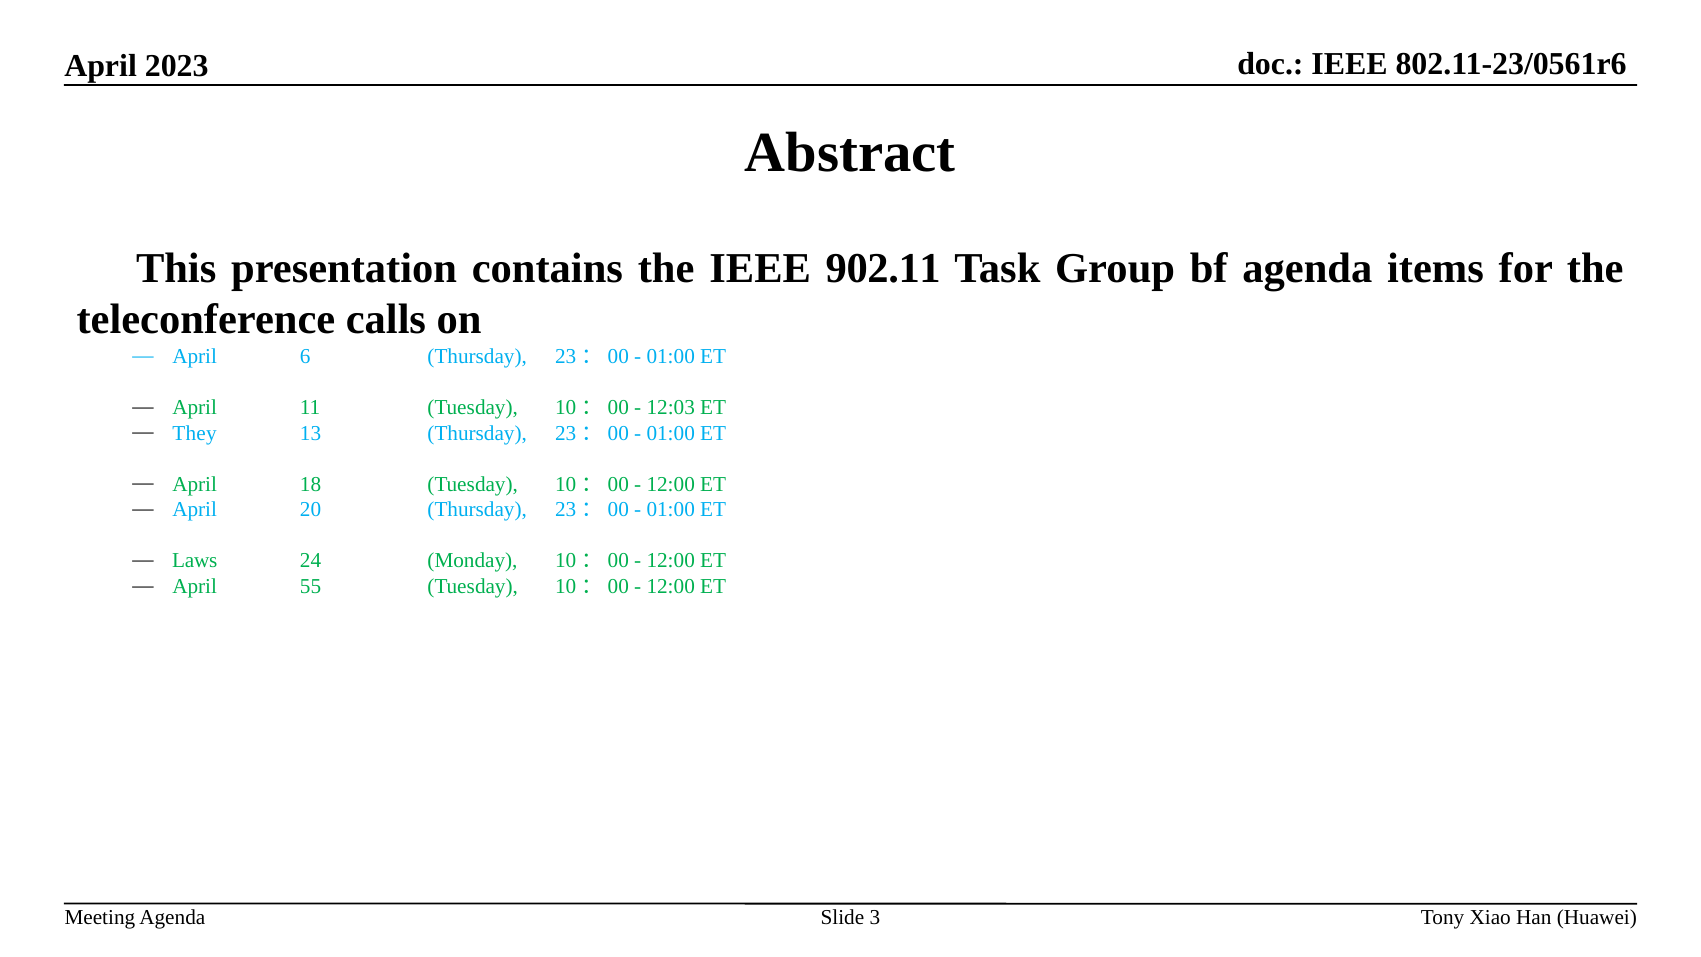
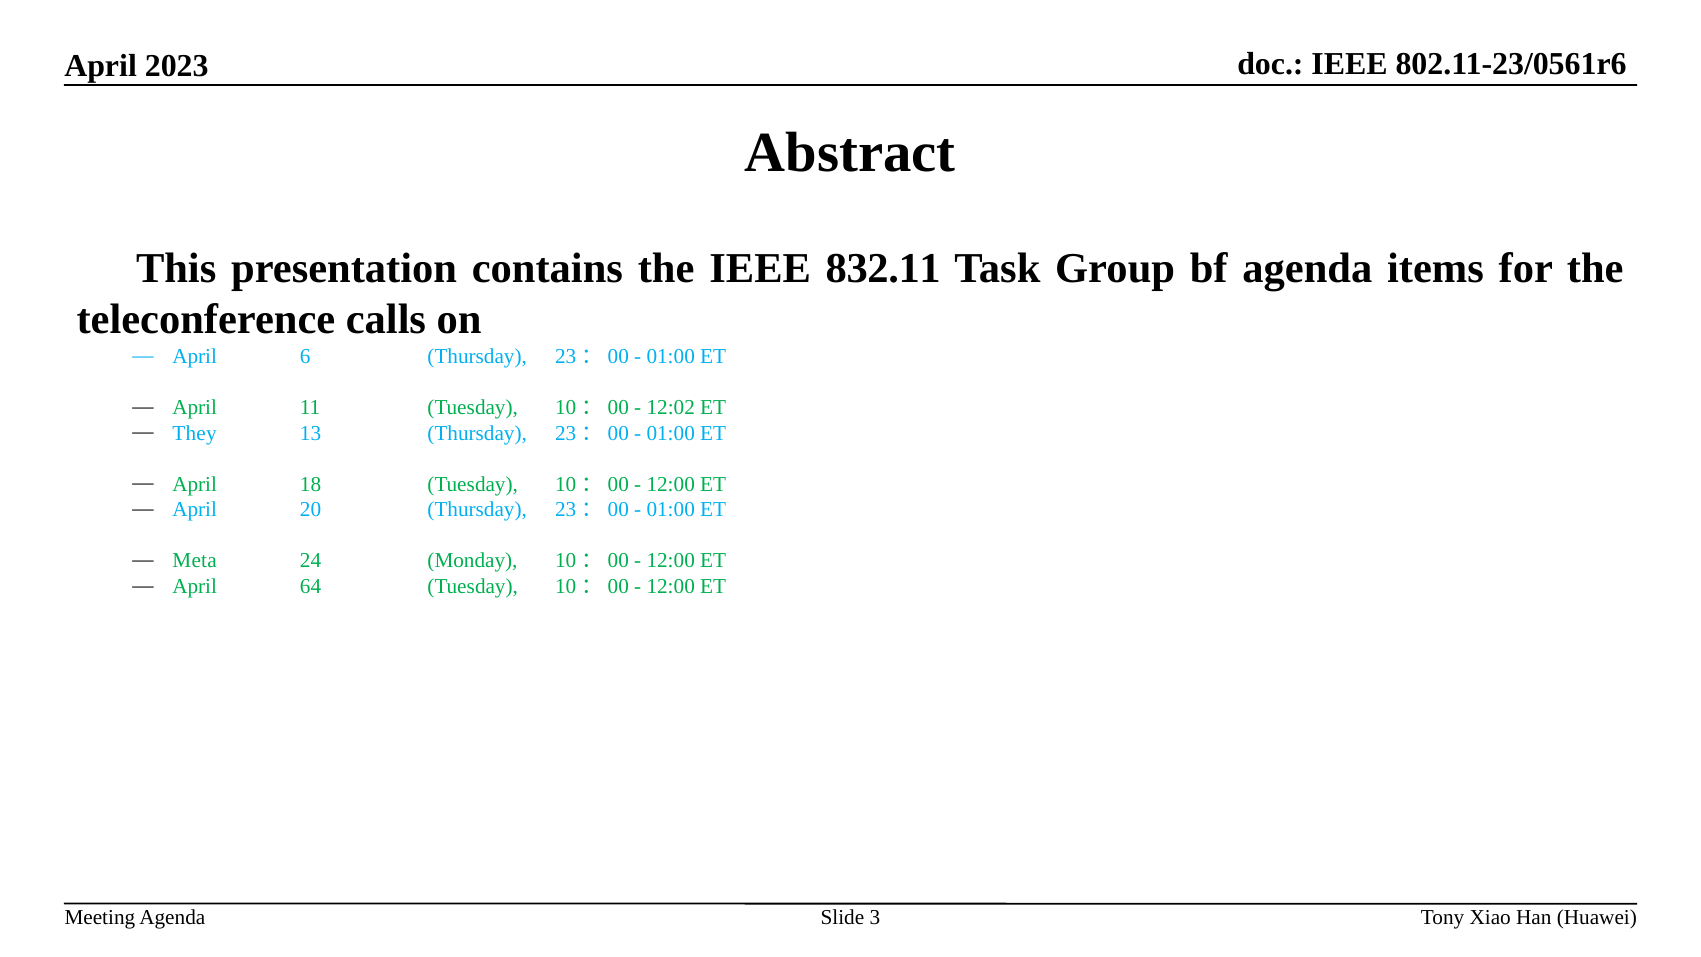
902.11: 902.11 -> 832.11
12:03: 12:03 -> 12:02
Laws: Laws -> Meta
55: 55 -> 64
